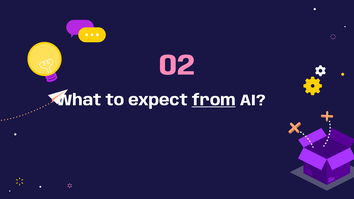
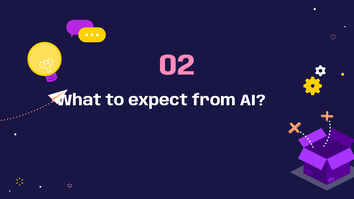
from underline: present -> none
